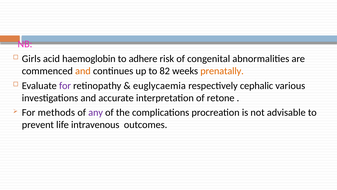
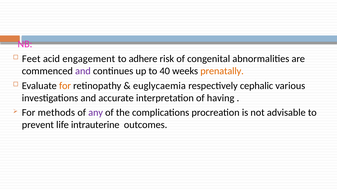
Girls: Girls -> Feet
haemoglobin: haemoglobin -> engagement
and at (83, 71) colour: orange -> purple
82: 82 -> 40
for at (65, 85) colour: purple -> orange
retone: retone -> having
intravenous: intravenous -> intrauterine
